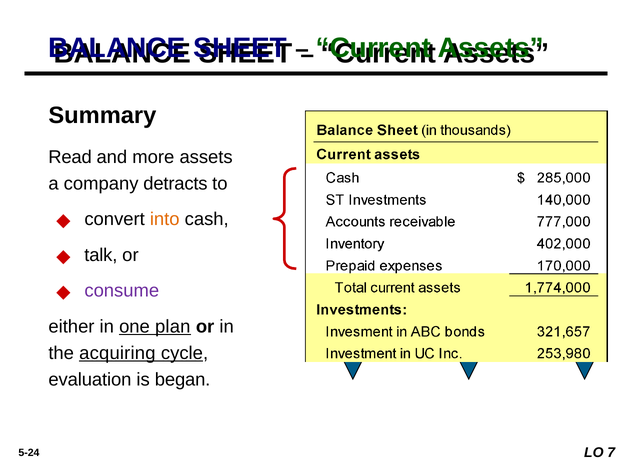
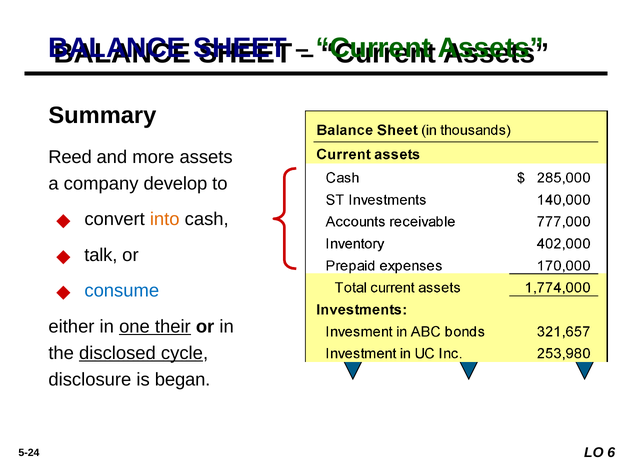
Read: Read -> Reed
detracts: detracts -> develop
consume colour: purple -> blue
plan: plan -> their
acquiring: acquiring -> disclosed
evaluation: evaluation -> disclosure
7: 7 -> 6
